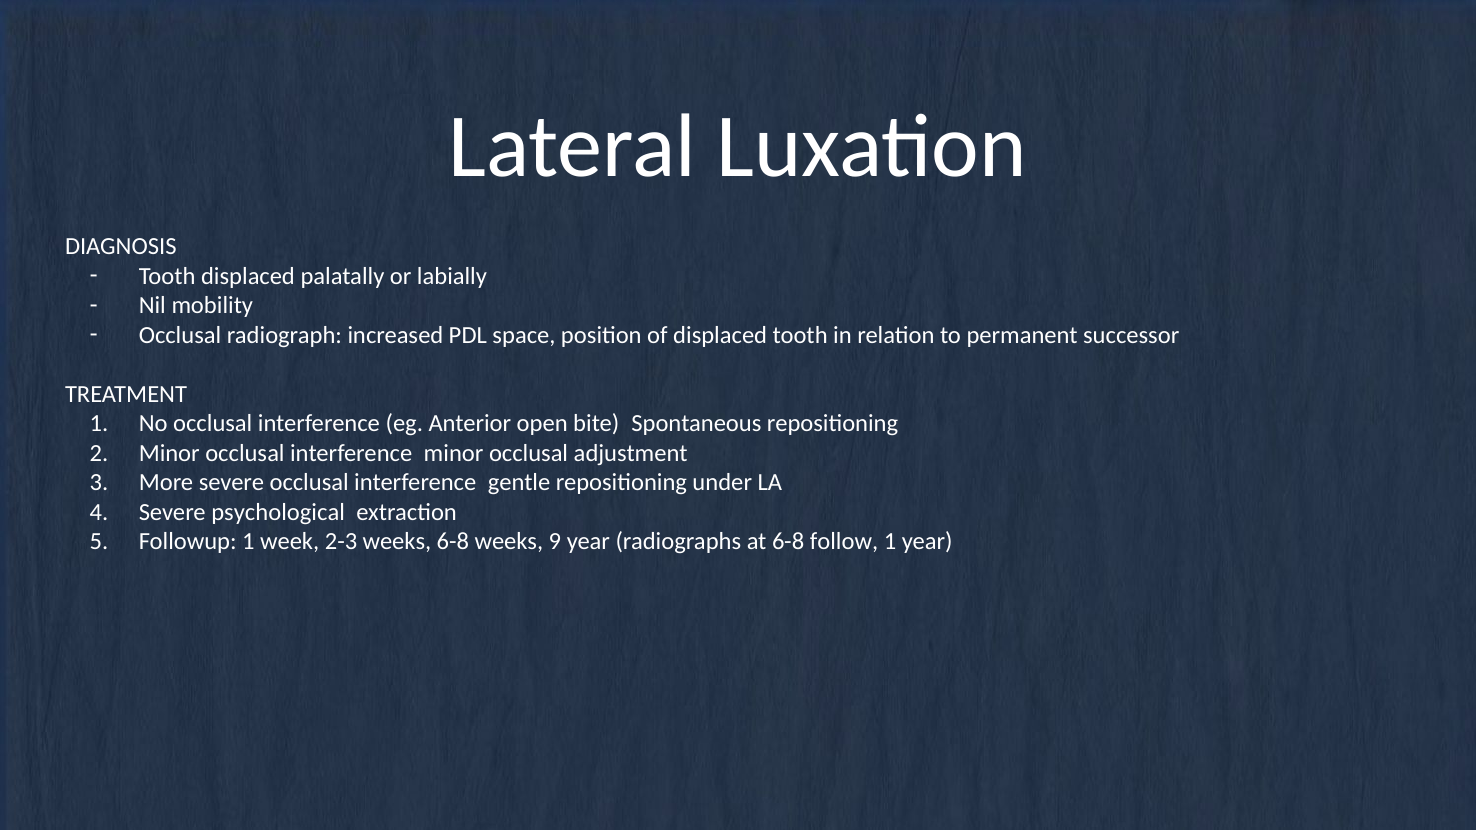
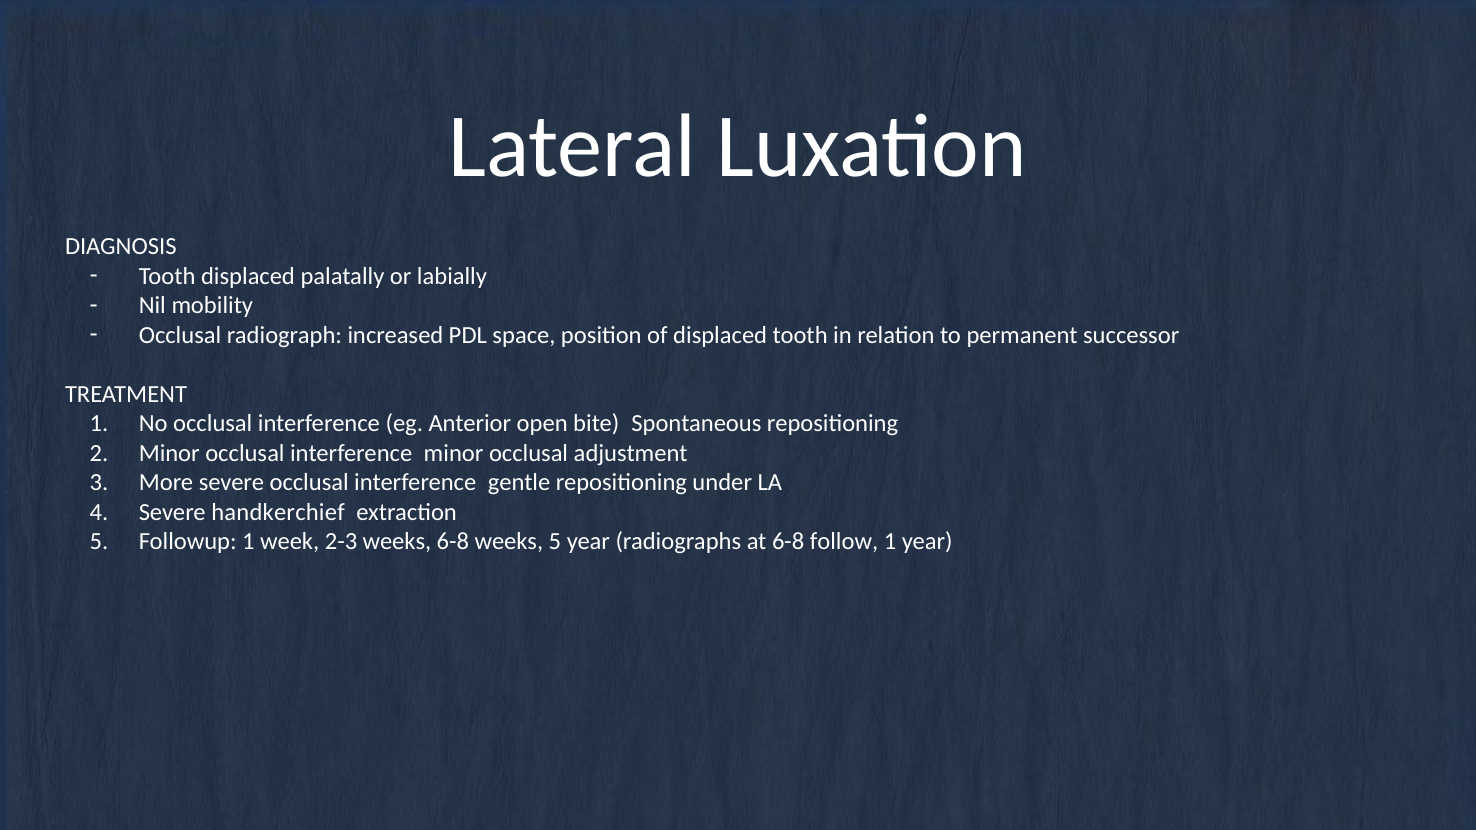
psychological: psychological -> handkerchief
weeks 9: 9 -> 5
